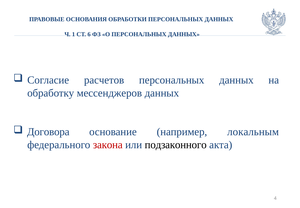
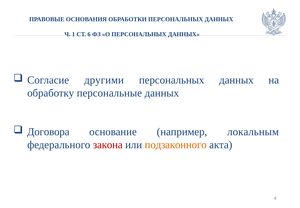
расчетов: расчетов -> другими
мессенджеров: мессенджеров -> персональные
подзаконного colour: black -> orange
